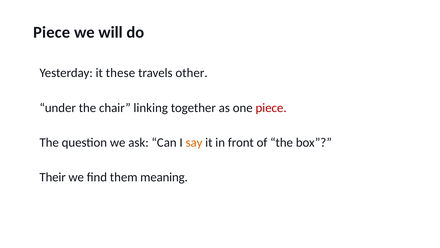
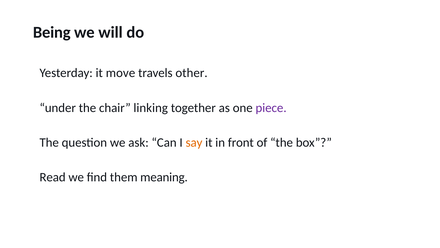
Piece at (52, 32): Piece -> Being
these: these -> move
piece at (271, 108) colour: red -> purple
Their: Their -> Read
